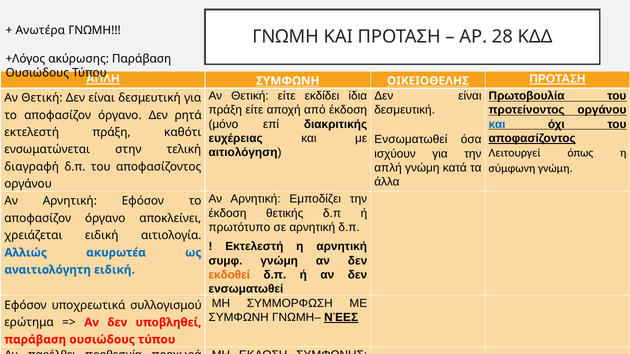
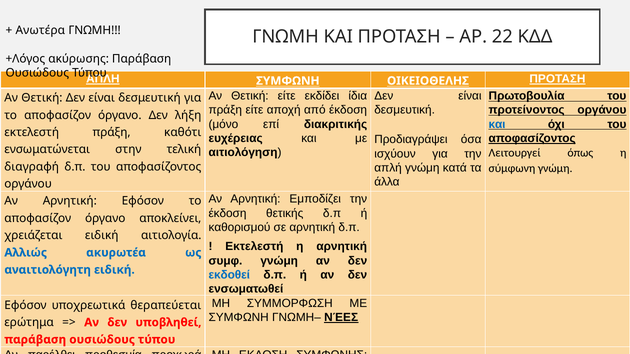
28: 28 -> 22
ρητά: ρητά -> λήξη
Ενσωματωθεί at (411, 140): Ενσωματωθεί -> Προδιαγράψει
πρωτότυπο: πρωτότυπο -> καθορισμού
εκδοθεί colour: orange -> blue
συλλογισμού: συλλογισμού -> θεραπεύεται
